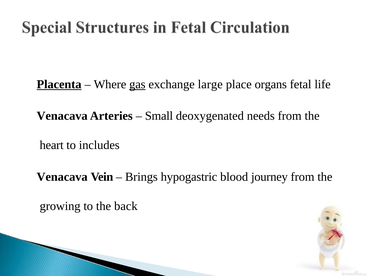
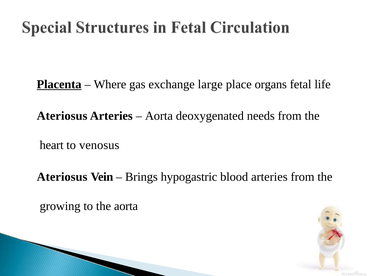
gas underline: present -> none
Venacava at (62, 115): Venacava -> Ateriosus
Small at (159, 115): Small -> Aorta
includes: includes -> venosus
Venacava at (62, 176): Venacava -> Ateriosus
blood journey: journey -> arteries
the back: back -> aorta
